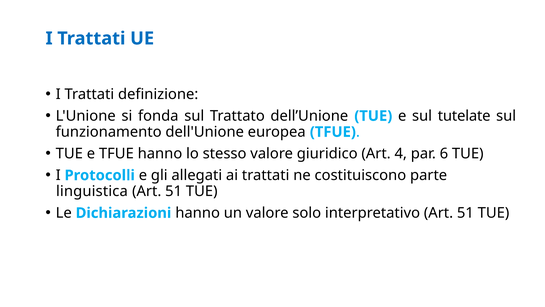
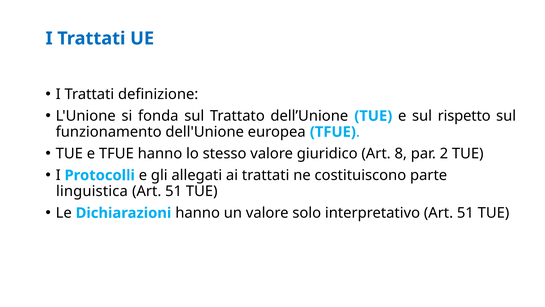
tutelate: tutelate -> rispetto
4: 4 -> 8
6: 6 -> 2
